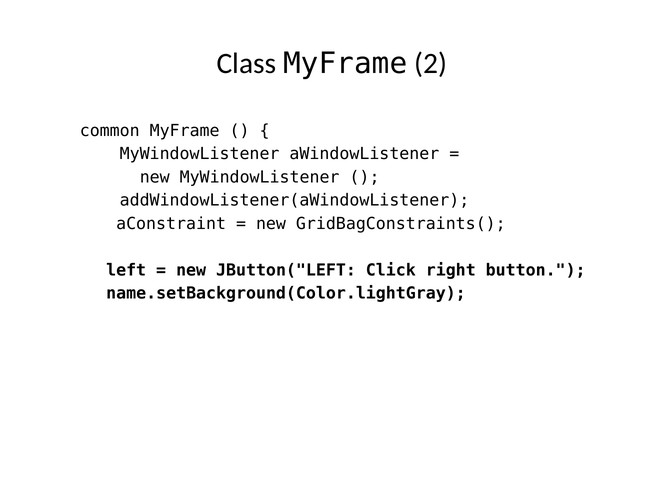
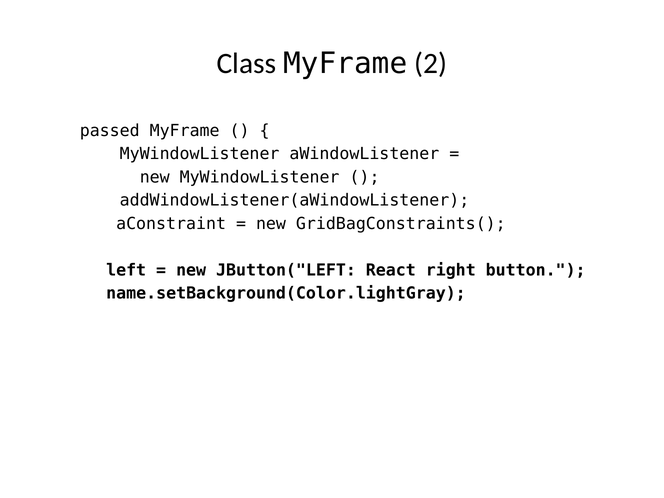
common: common -> passed
Click: Click -> React
